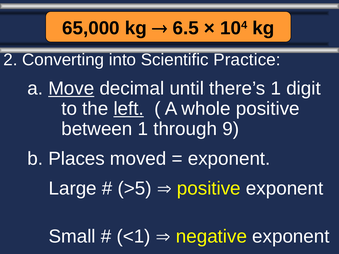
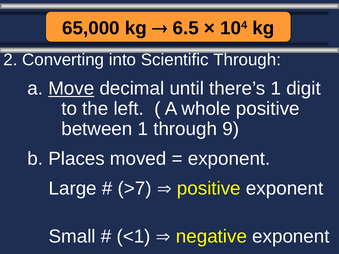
Scientific Practice: Practice -> Through
left underline: present -> none
>5: >5 -> >7
